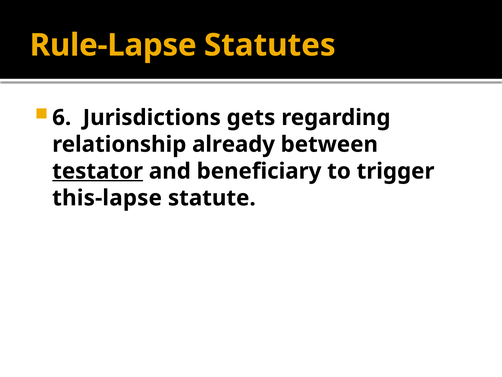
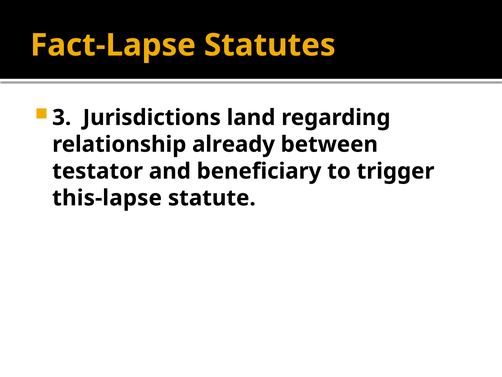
Rule-Lapse: Rule-Lapse -> Fact-Lapse
6: 6 -> 3
gets: gets -> land
testator underline: present -> none
